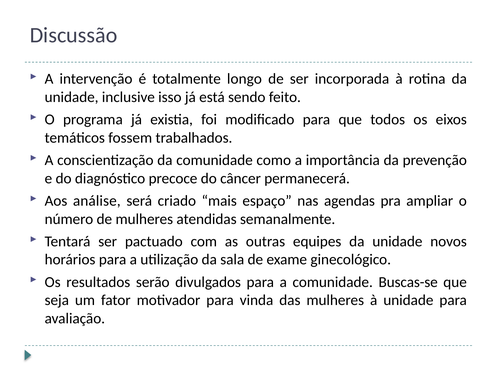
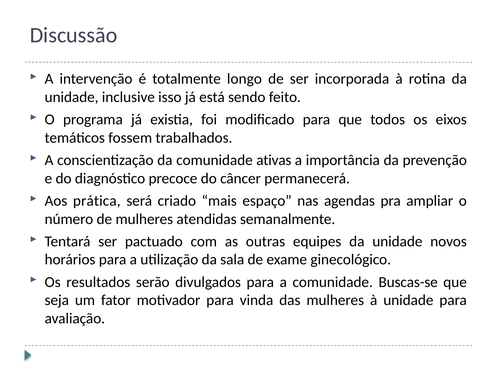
como: como -> ativas
análise: análise -> prática
